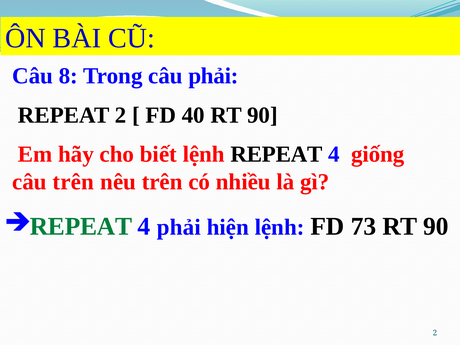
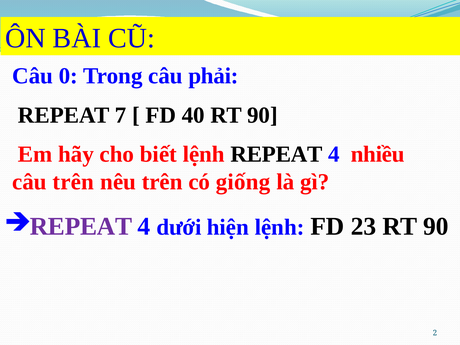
8: 8 -> 0
REPEAT 2: 2 -> 7
giống: giống -> nhiều
nhiều: nhiều -> giống
REPEAT at (81, 226) colour: green -> purple
4 phải: phải -> dưới
73: 73 -> 23
